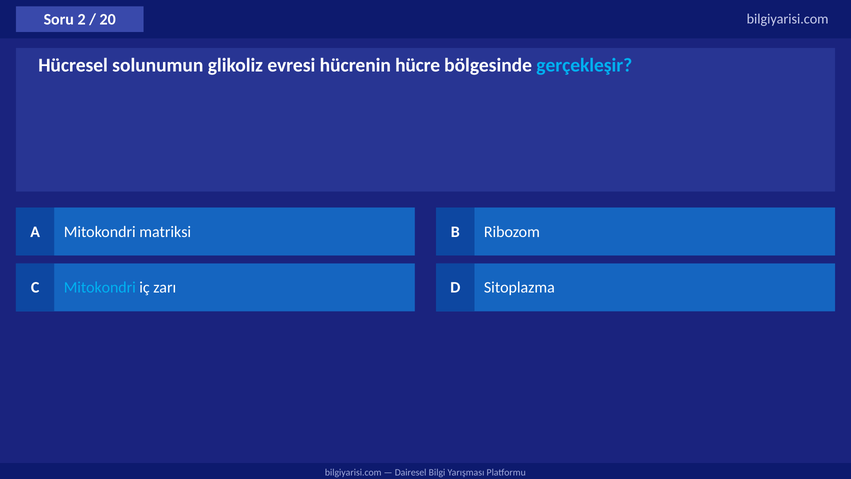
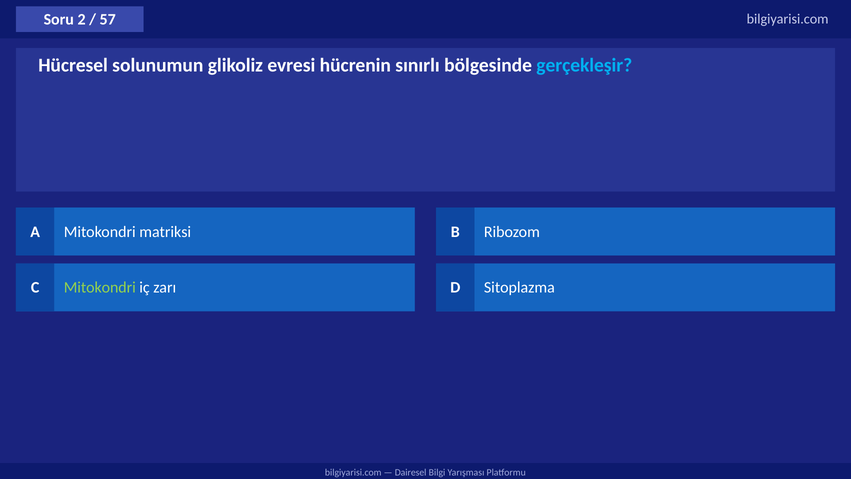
20: 20 -> 57
hücre: hücre -> sınırlı
Mitokondri at (100, 287) colour: light blue -> light green
